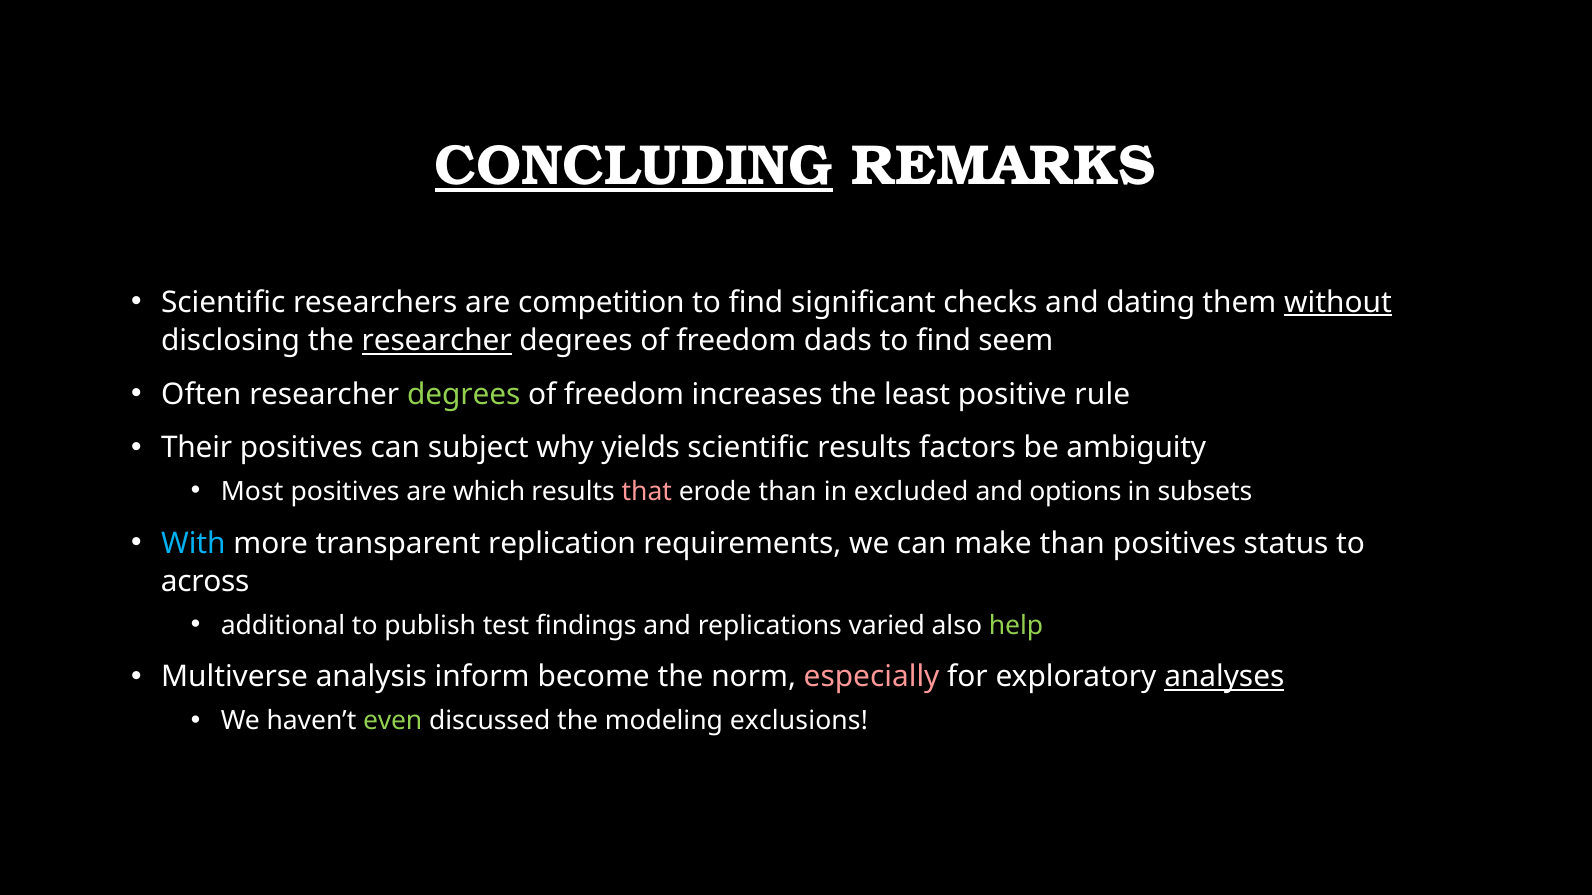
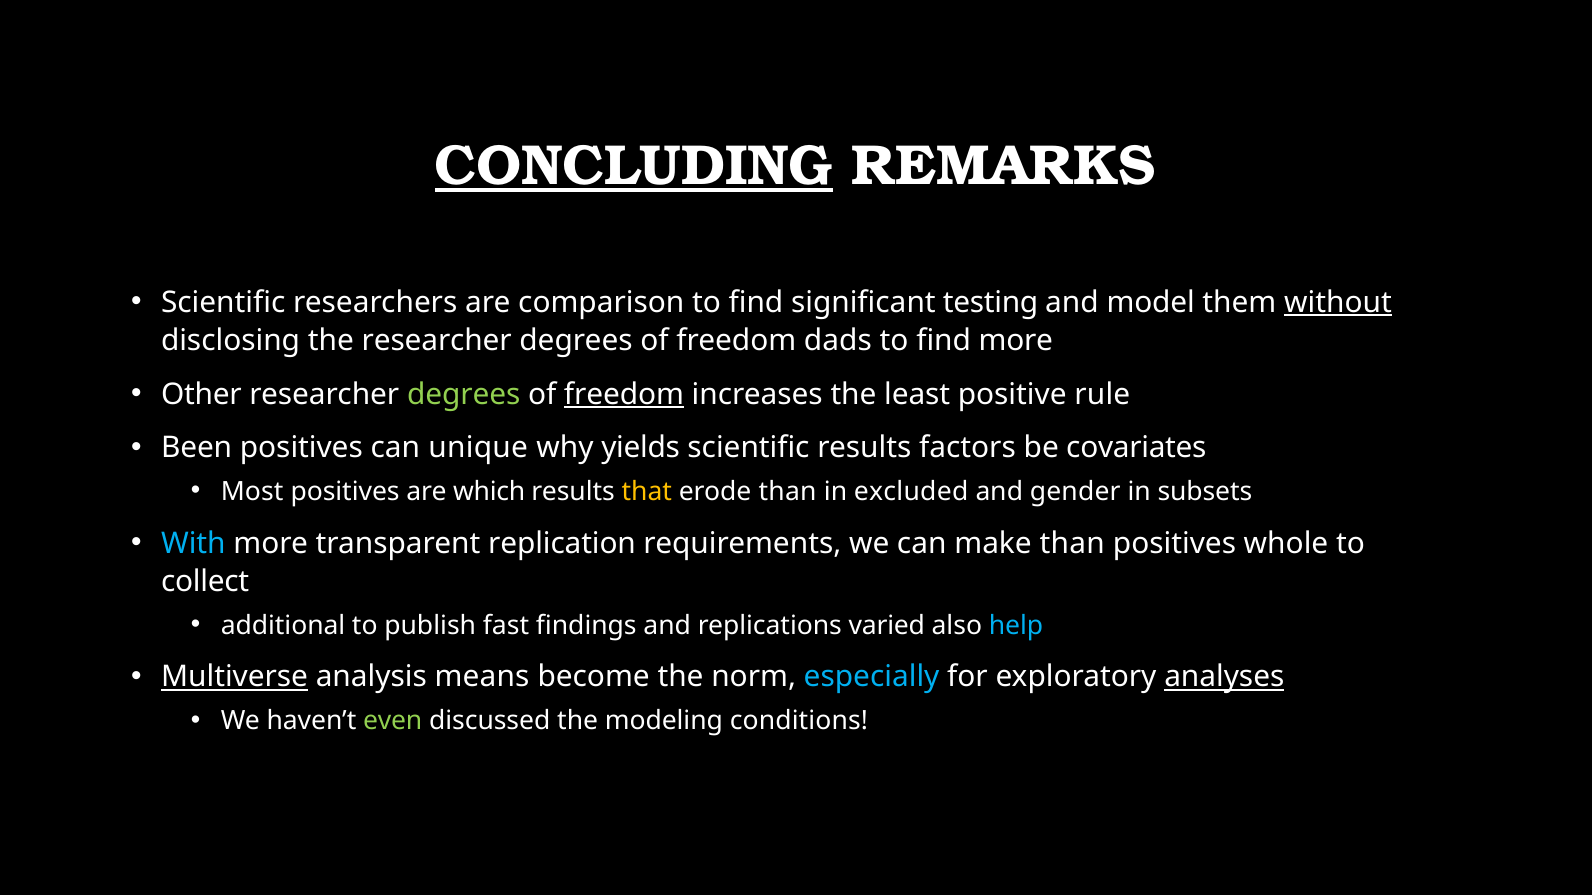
competition: competition -> comparison
checks: checks -> testing
dating: dating -> model
researcher at (437, 341) underline: present -> none
find seem: seem -> more
Often: Often -> Other
freedom at (624, 395) underline: none -> present
Their: Their -> Been
subject: subject -> unique
ambiguity: ambiguity -> covariates
that colour: pink -> yellow
options: options -> gender
status: status -> whole
across: across -> collect
test: test -> fast
help colour: light green -> light blue
Multiverse underline: none -> present
inform: inform -> means
especially colour: pink -> light blue
exclusions: exclusions -> conditions
